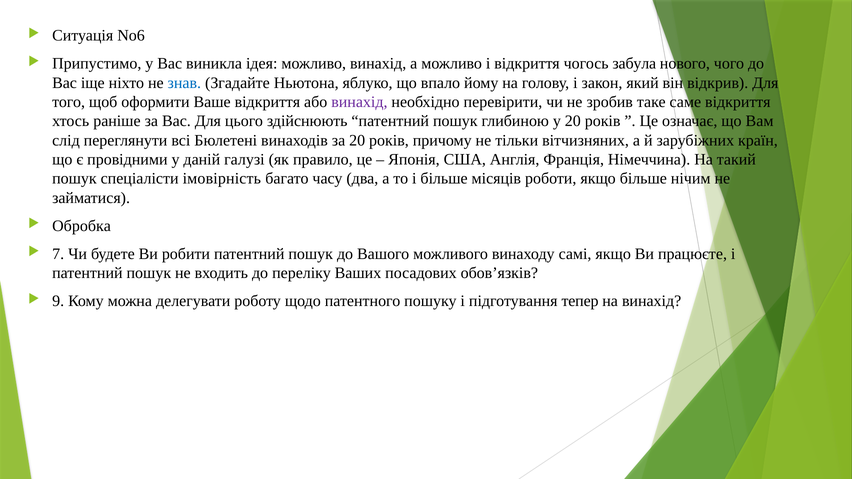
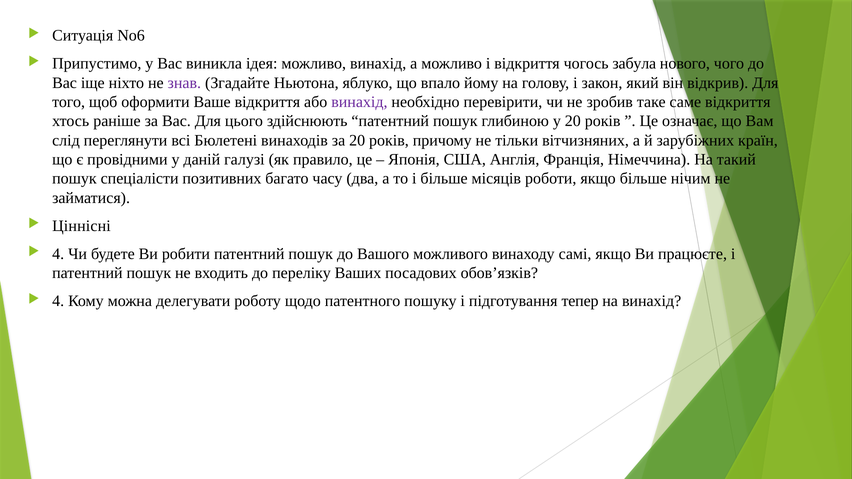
знав colour: blue -> purple
імовірність: імовірність -> позитивних
Обробка: Обробка -> Ціннісні
7 at (58, 254): 7 -> 4
9 at (58, 301): 9 -> 4
